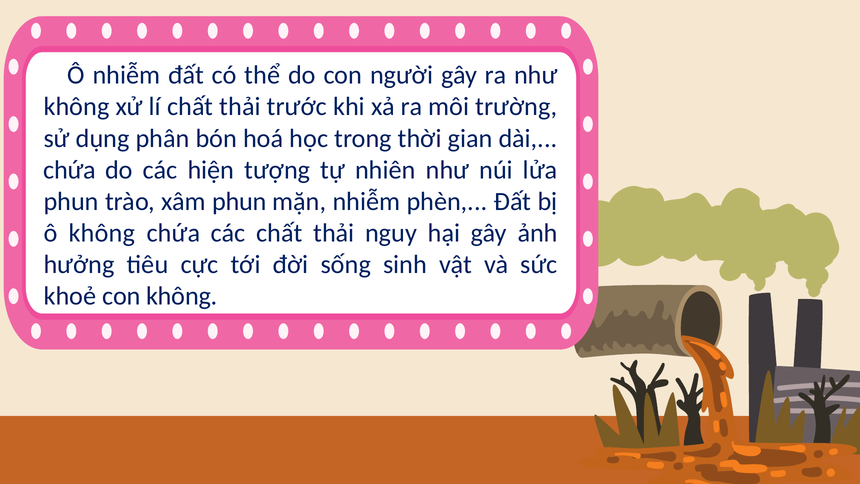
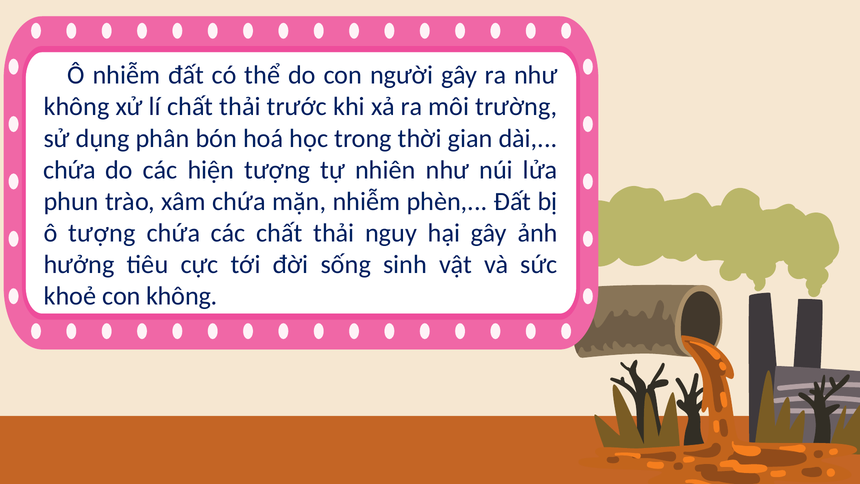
xâm phun: phun -> chứa
ô không: không -> tượng
